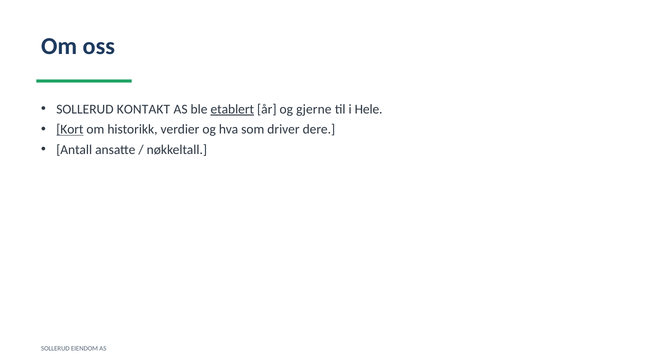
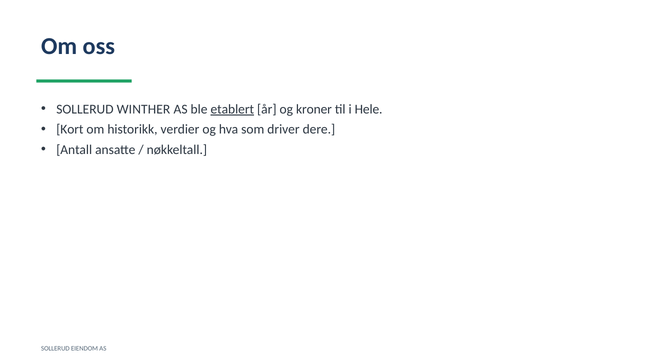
KONTAKT: KONTAKT -> WINTHER
gjerne: gjerne -> kroner
Kort underline: present -> none
